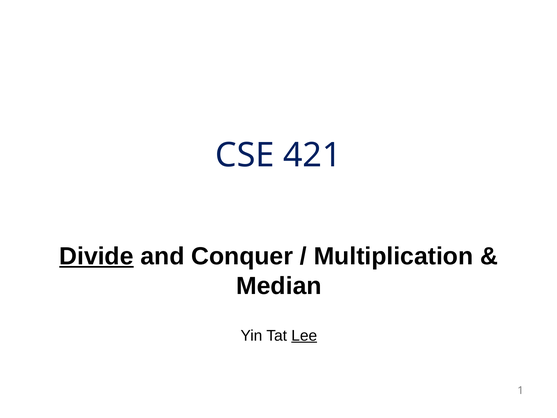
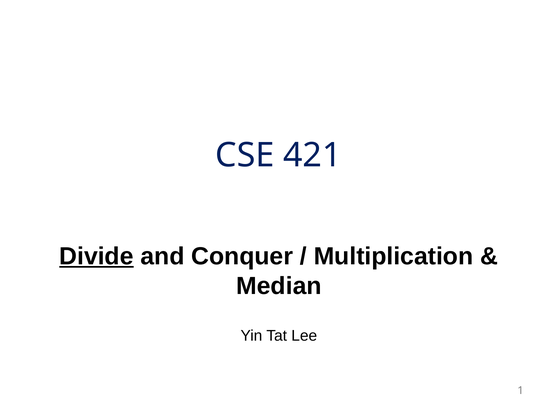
Lee underline: present -> none
